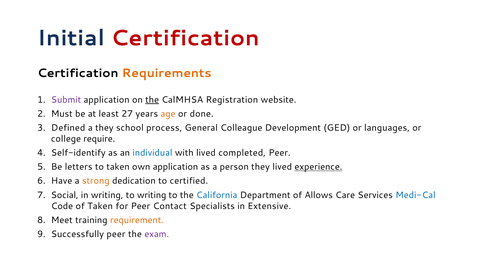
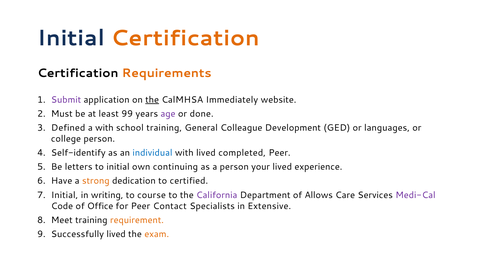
Certification at (185, 38) colour: red -> orange
Registration: Registration -> Immediately
27: 27 -> 99
age colour: orange -> purple
a they: they -> with
school process: process -> training
college require: require -> person
to taken: taken -> initial
own application: application -> continuing
person they: they -> your
experience underline: present -> none
Social at (65, 195): Social -> Initial
to writing: writing -> course
California colour: blue -> purple
Medi-Cal colour: blue -> purple
of Taken: Taken -> Office
Successfully peer: peer -> lived
exam colour: purple -> orange
